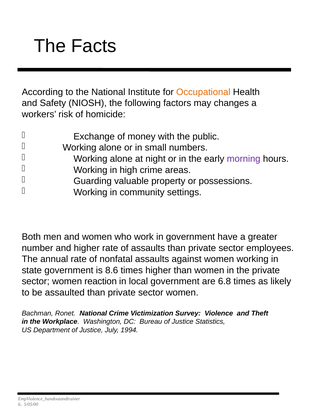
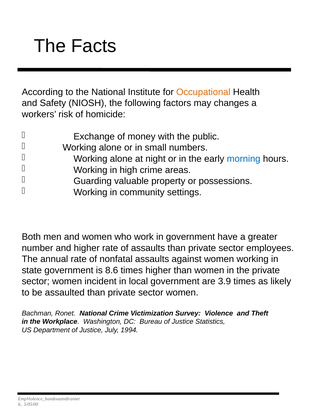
morning colour: purple -> blue
reaction: reaction -> incident
6.8: 6.8 -> 3.9
